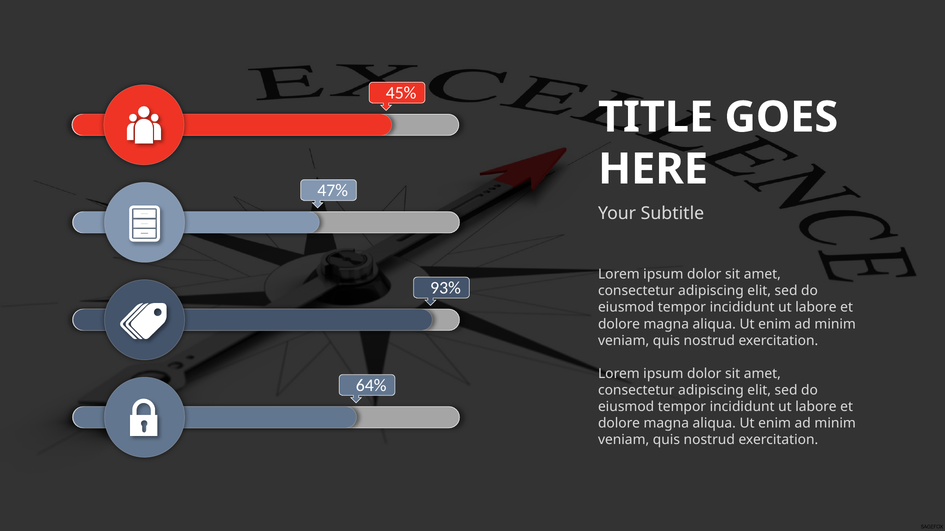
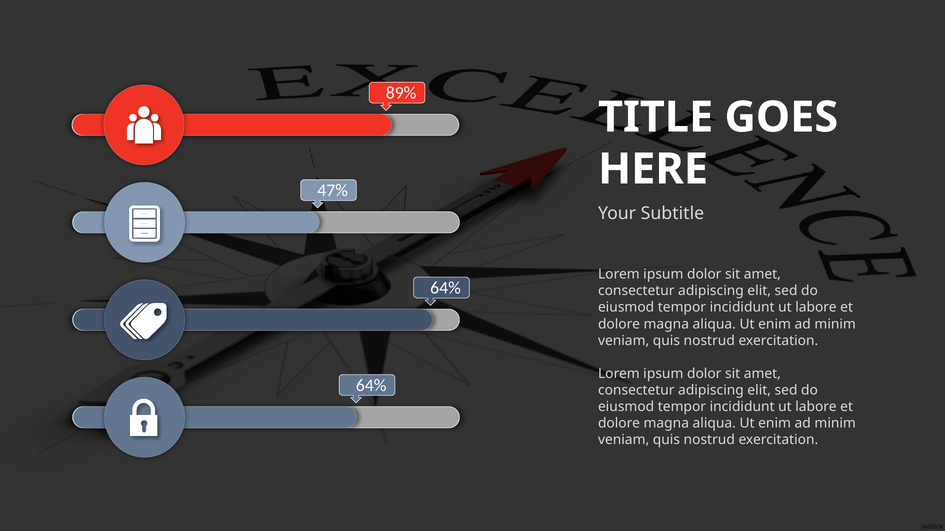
45%: 45% -> 89%
93% at (446, 288): 93% -> 64%
